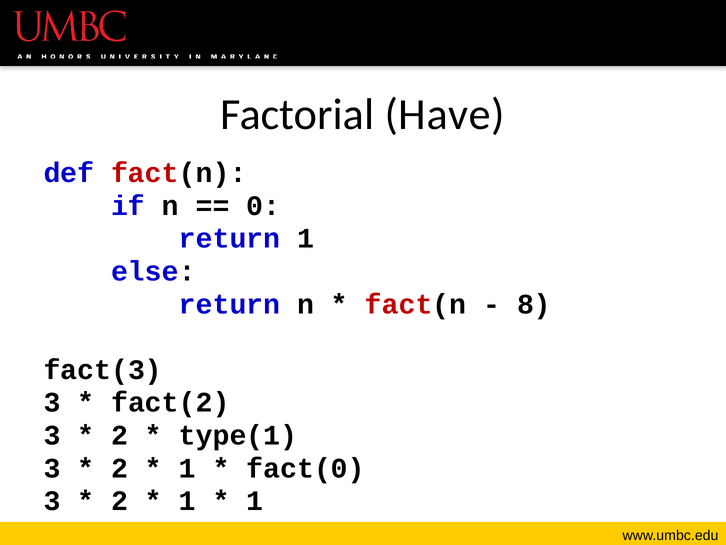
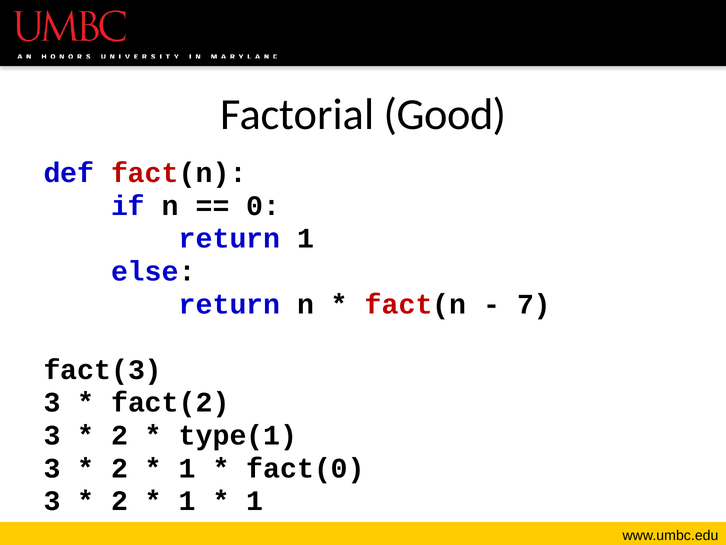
Have: Have -> Good
8: 8 -> 7
